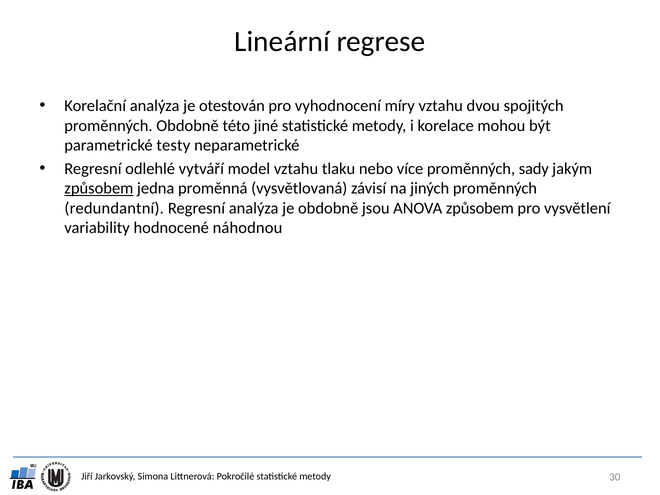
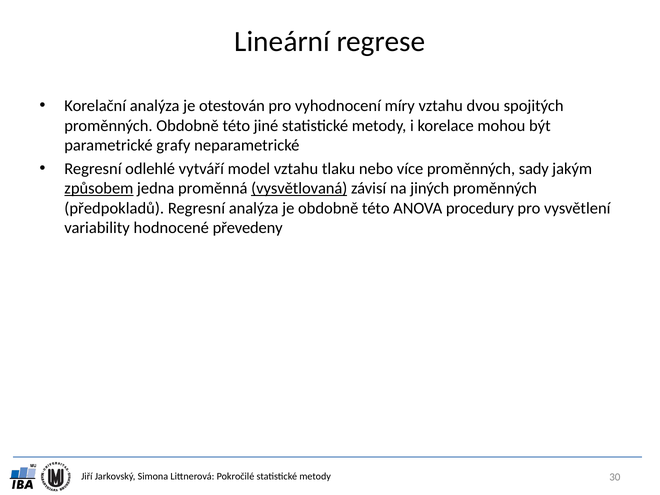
testy: testy -> grafy
vysvětlovaná underline: none -> present
redundantní: redundantní -> předpokladů
je obdobně jsou: jsou -> této
ANOVA způsobem: způsobem -> procedury
náhodnou: náhodnou -> převedeny
